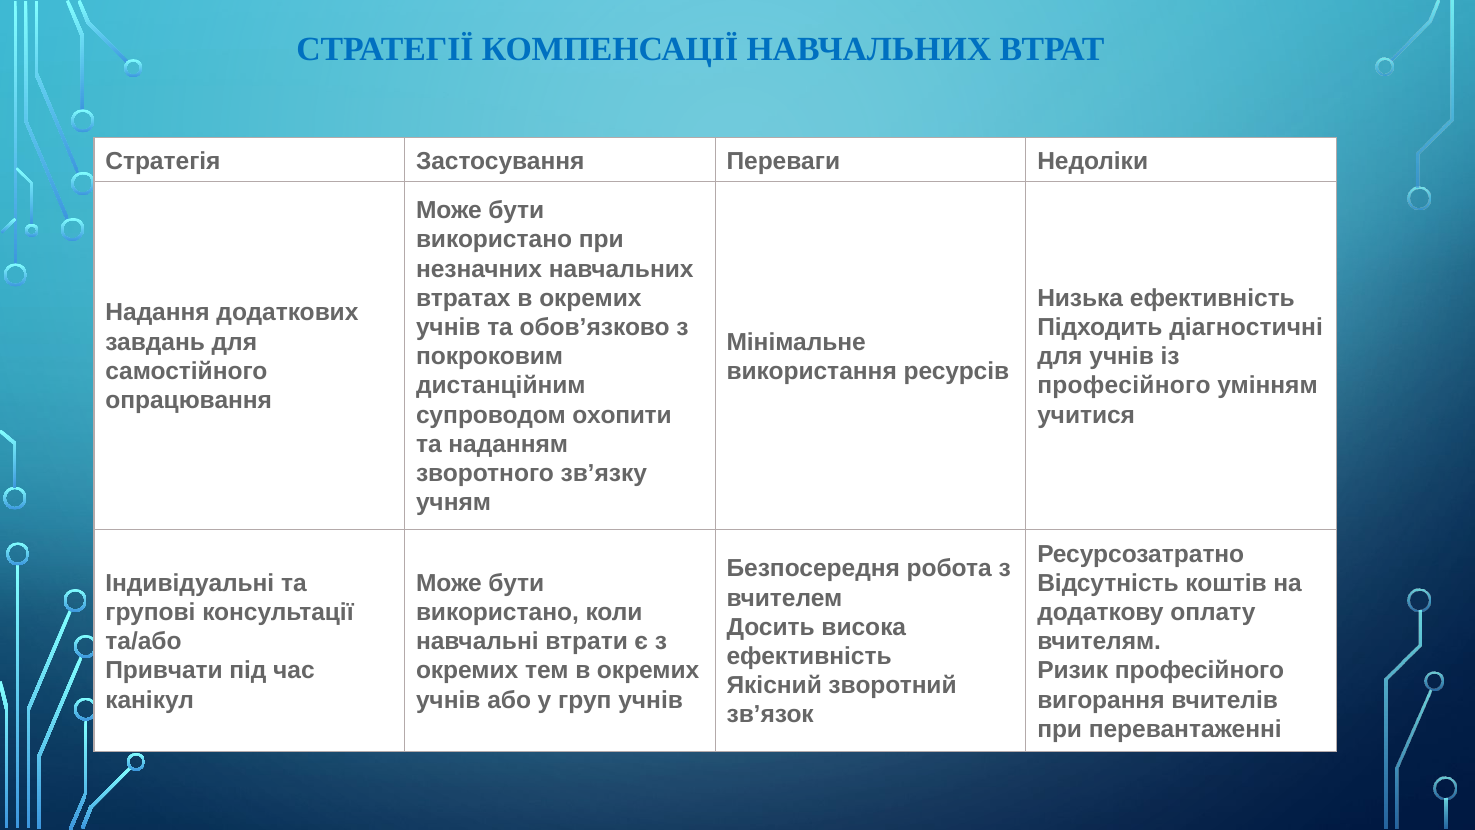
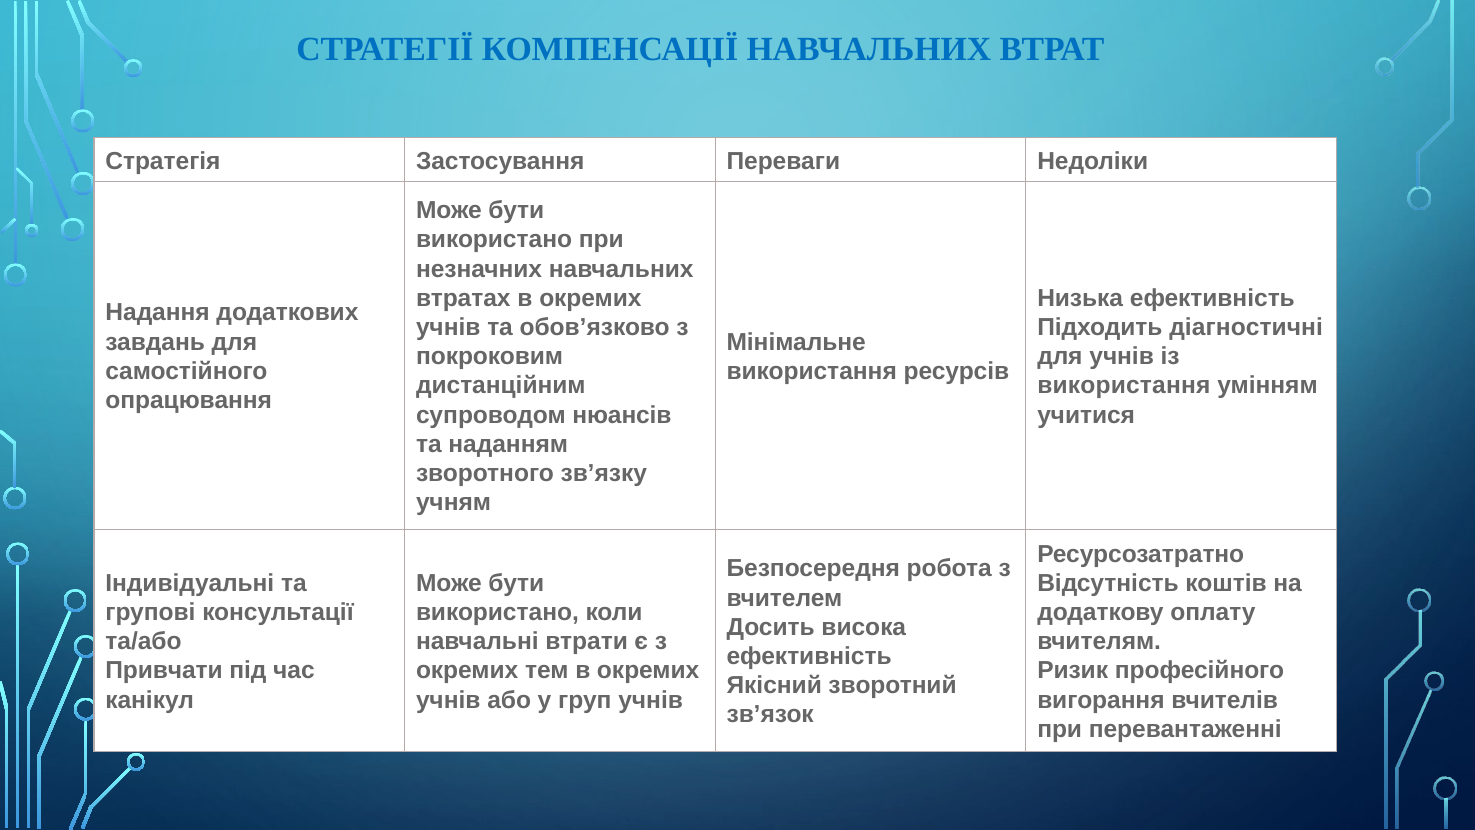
професійного at (1124, 386): професійного -> використання
охопити: охопити -> нюансів
